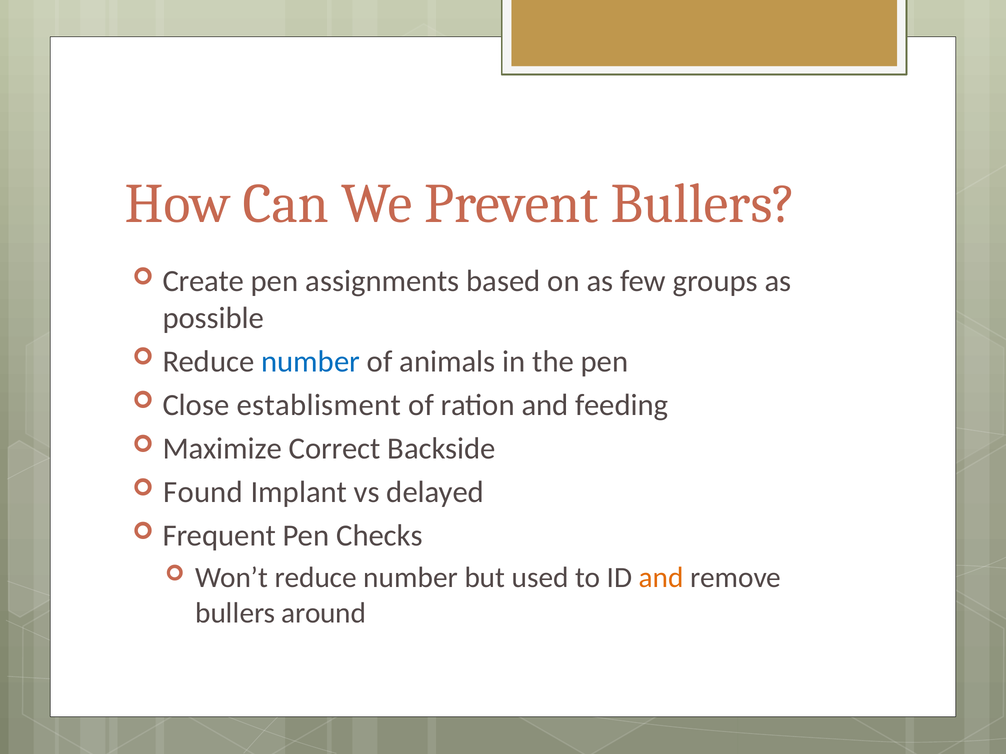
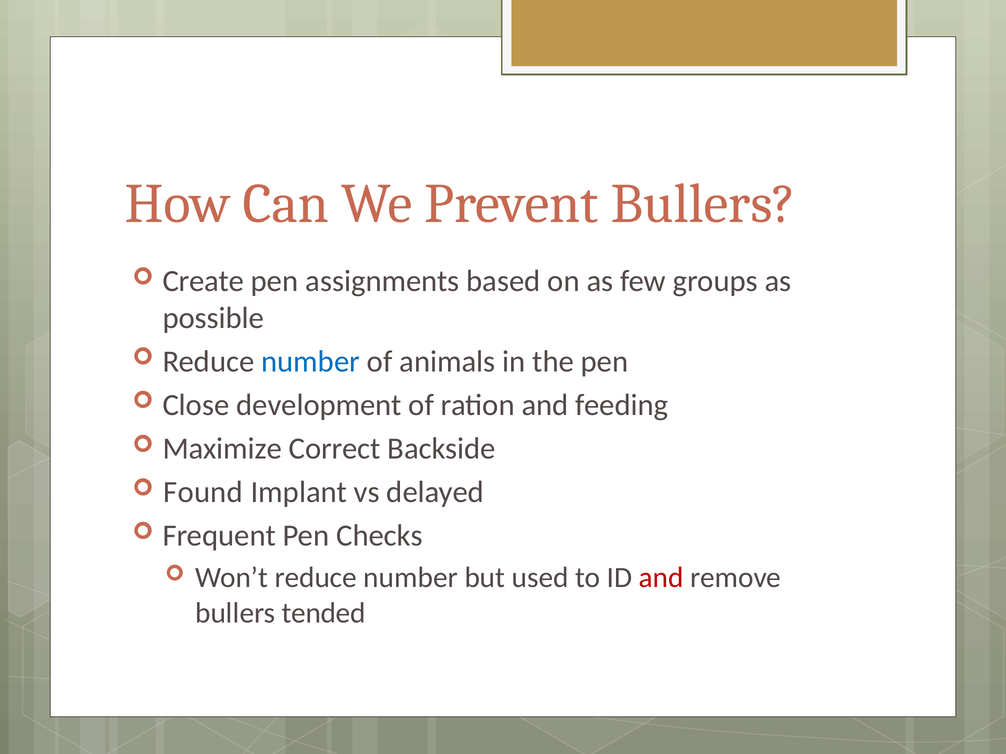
establisment: establisment -> development
and at (661, 578) colour: orange -> red
around: around -> tended
